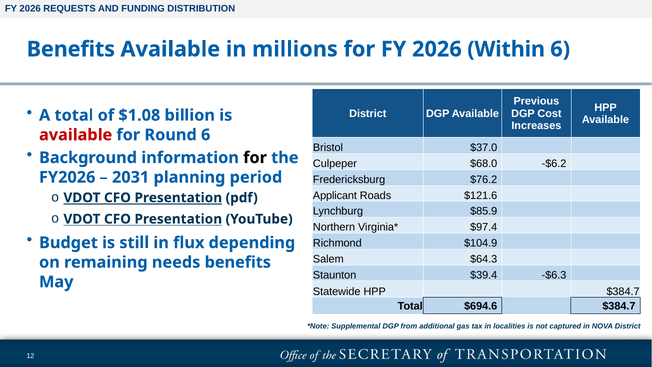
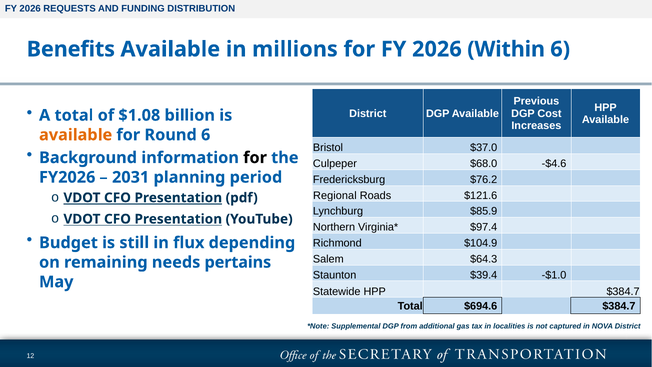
available at (76, 135) colour: red -> orange
-$6.2: -$6.2 -> -$4.6
Applicant: Applicant -> Regional
needs benefits: benefits -> pertains
-$6.3: -$6.3 -> -$1.0
